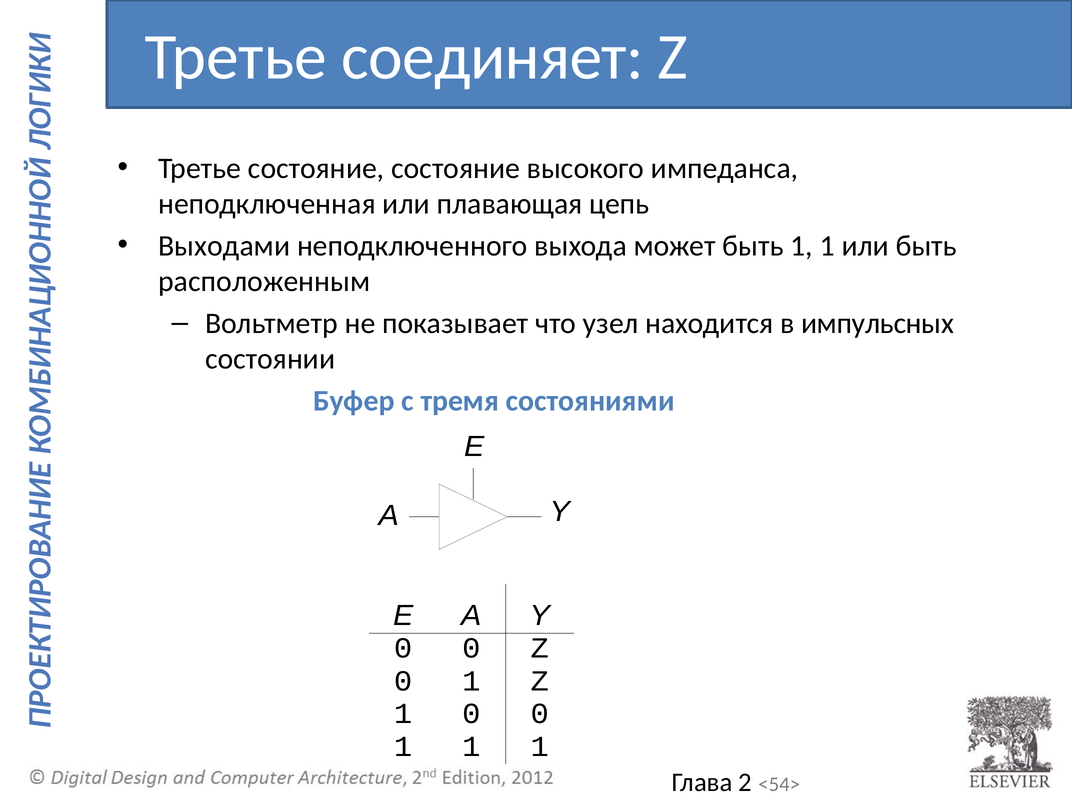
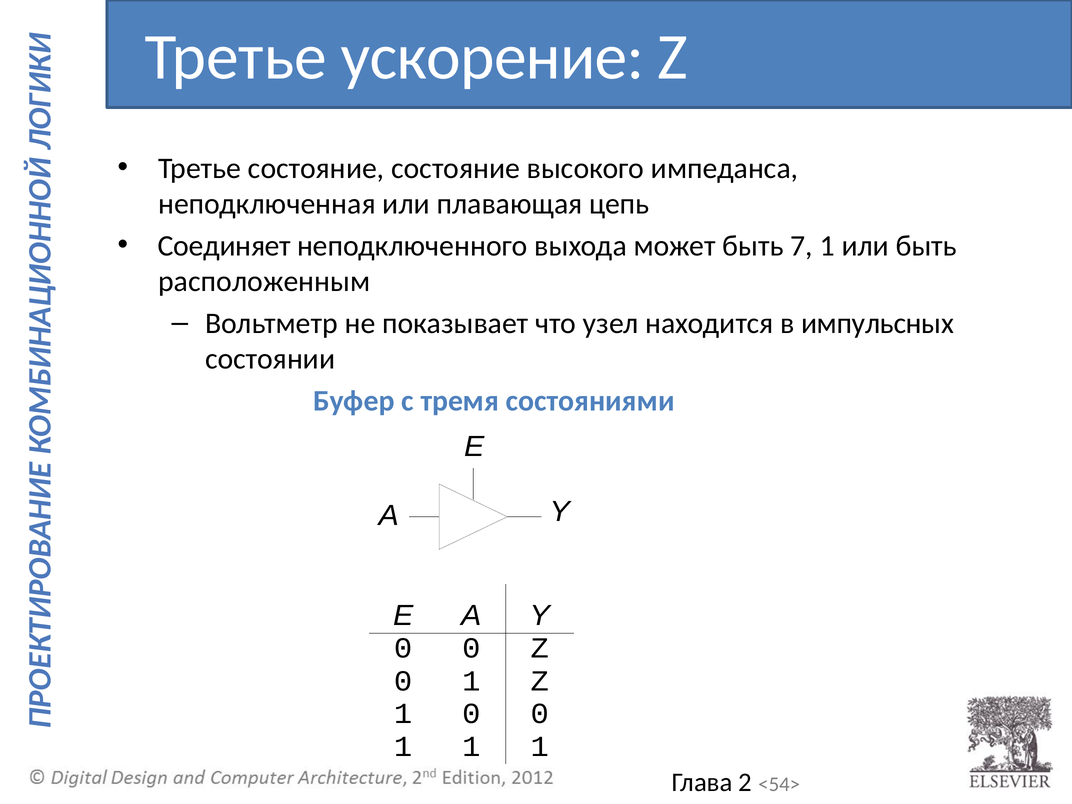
соединяет: соединяет -> ускорение
Выходами: Выходами -> Соединяет
быть 1: 1 -> 7
